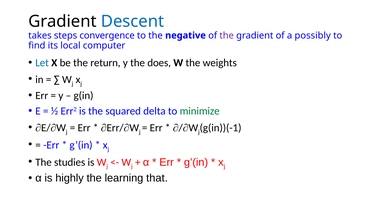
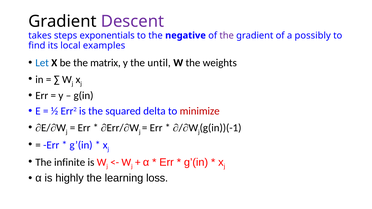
Descent colour: blue -> purple
convergence: convergence -> exponentials
computer: computer -> examples
return: return -> matrix
does: does -> until
minimize colour: green -> red
studies: studies -> infinite
that: that -> loss
